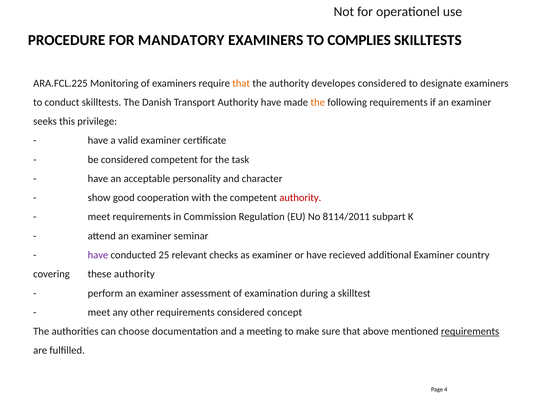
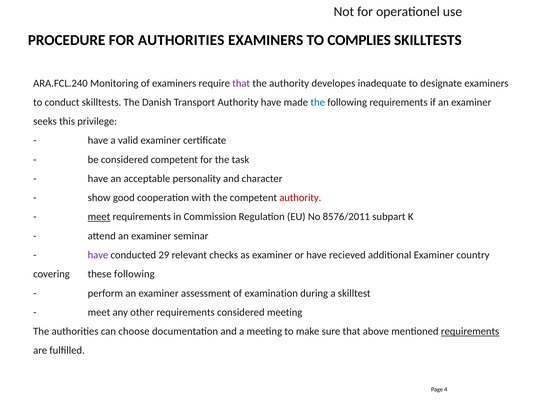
FOR MANDATORY: MANDATORY -> AUTHORITIES
ARA.FCL.225: ARA.FCL.225 -> ARA.FCL.240
that at (241, 83) colour: orange -> purple
developes considered: considered -> inadequate
the at (318, 102) colour: orange -> blue
meet at (99, 217) underline: none -> present
8114/2011: 8114/2011 -> 8576/2011
25: 25 -> 29
these authority: authority -> following
considered concept: concept -> meeting
